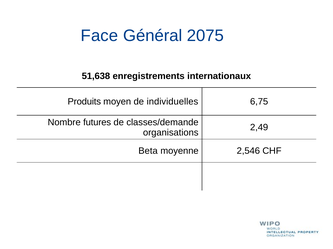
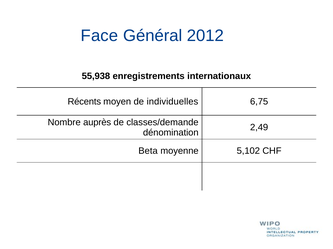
2075: 2075 -> 2012
51,638: 51,638 -> 55,938
Produits: Produits -> Récents
futures: futures -> auprès
organisations: organisations -> dénomination
2,546: 2,546 -> 5,102
